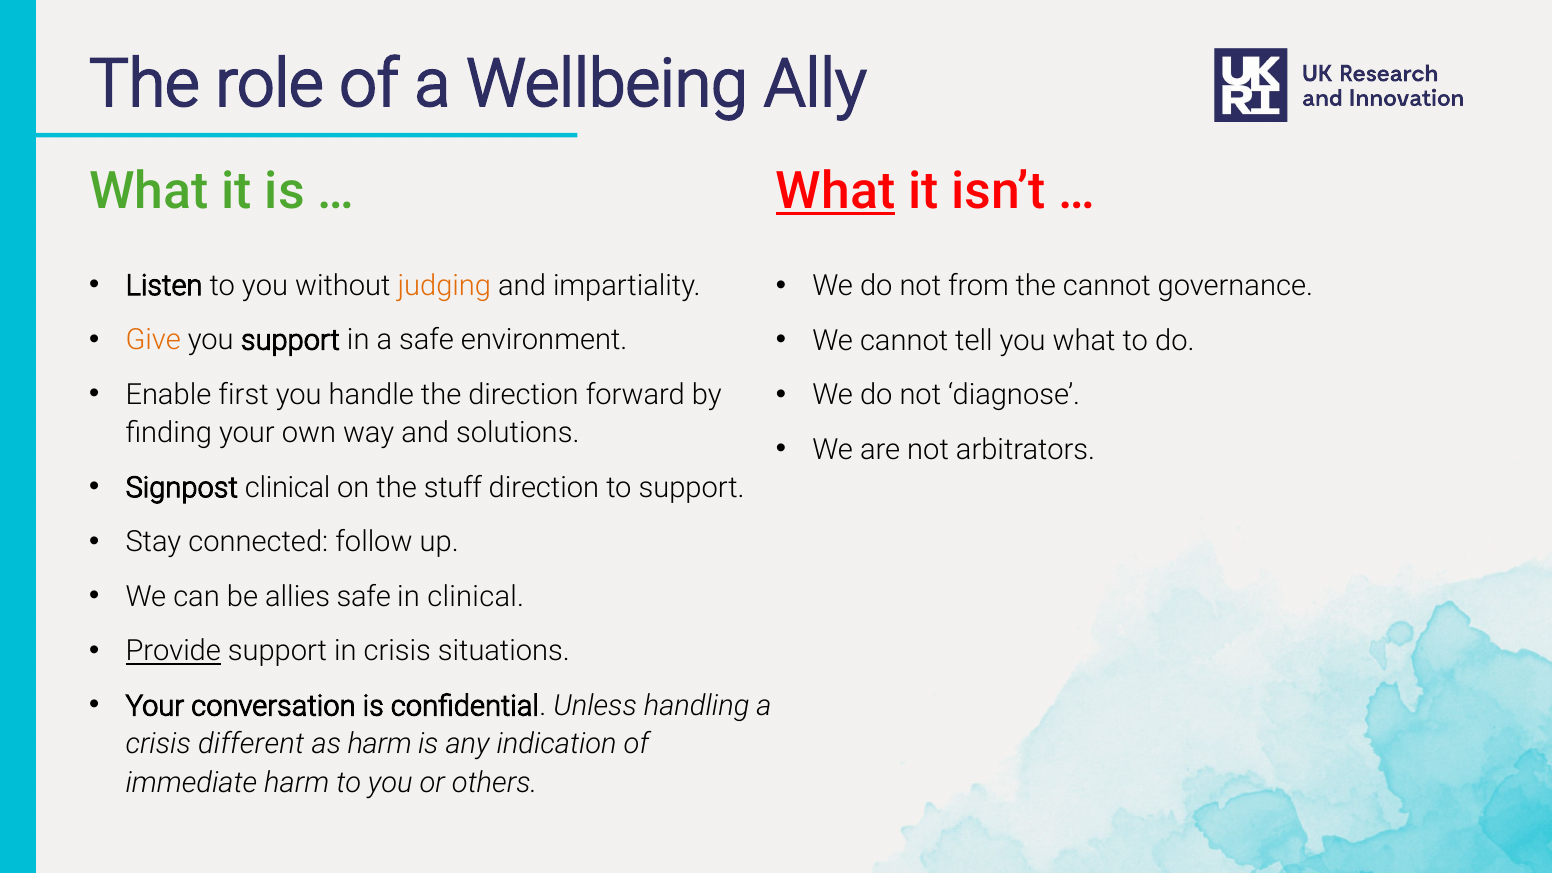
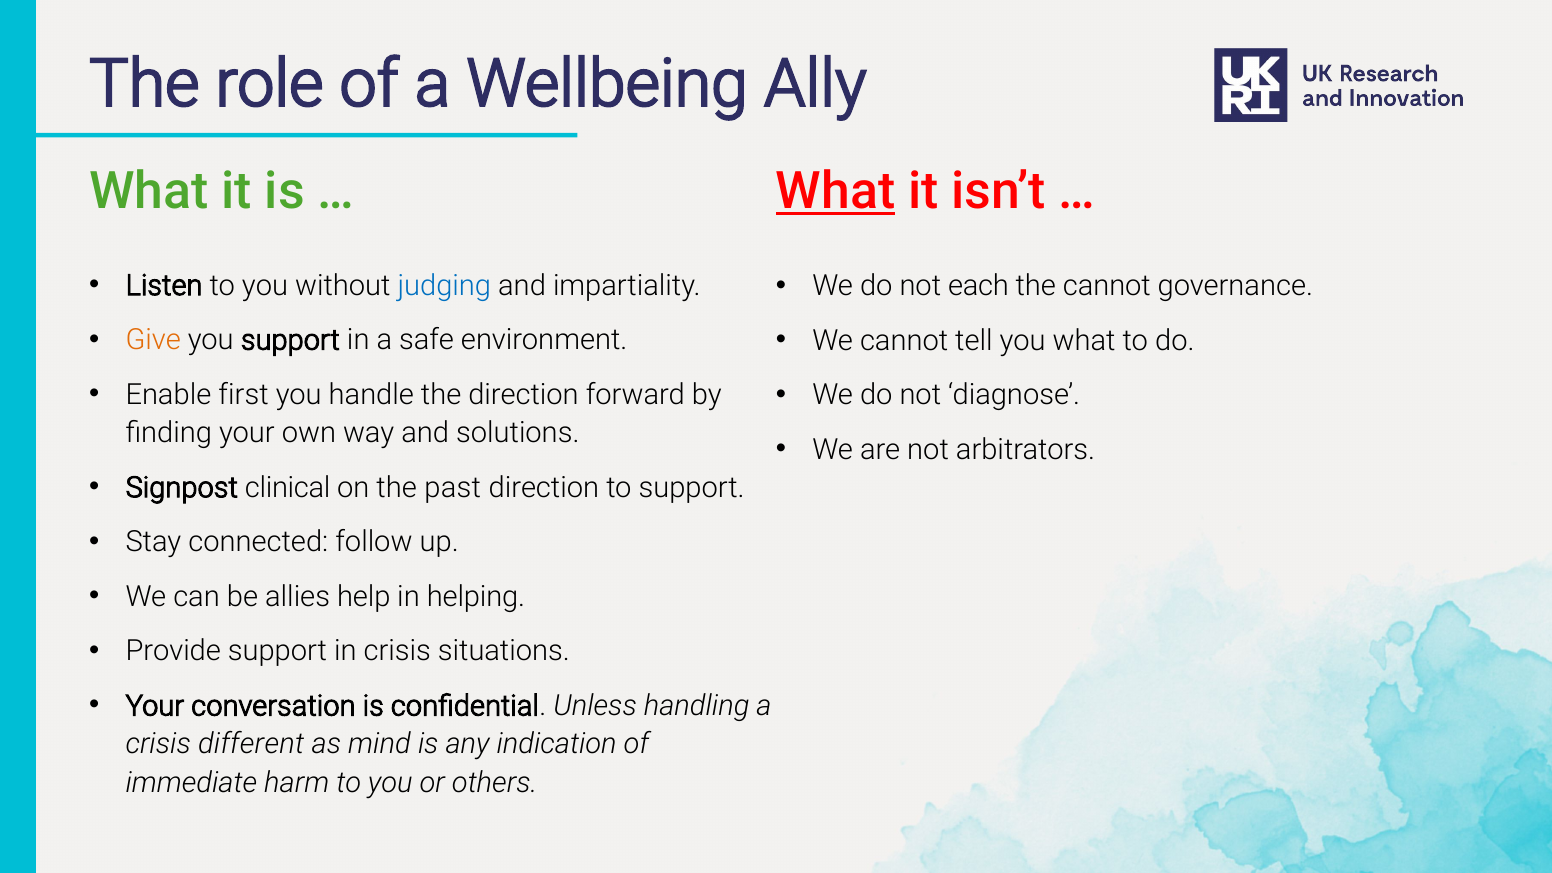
judging colour: orange -> blue
from: from -> each
stuff: stuff -> past
allies safe: safe -> help
in clinical: clinical -> helping
Provide underline: present -> none
as harm: harm -> mind
